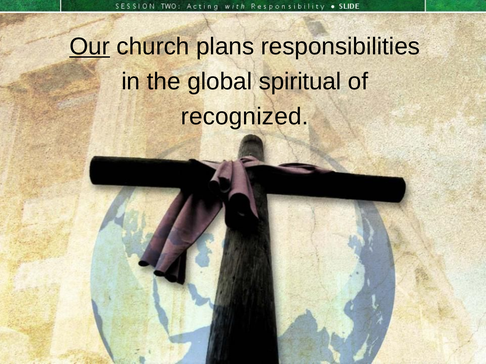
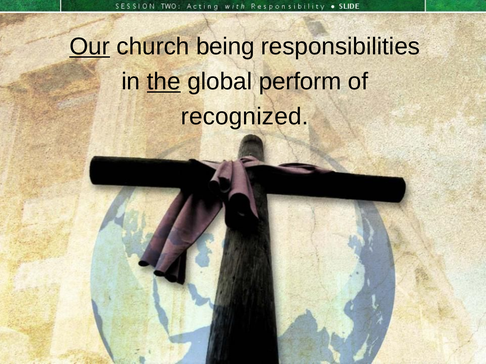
plans: plans -> being
the underline: none -> present
spiritual: spiritual -> perform
